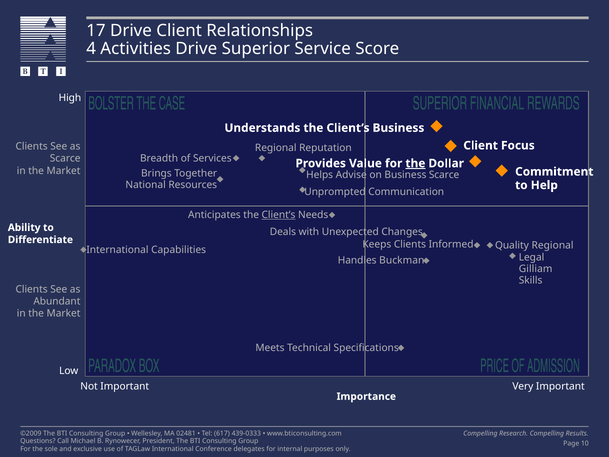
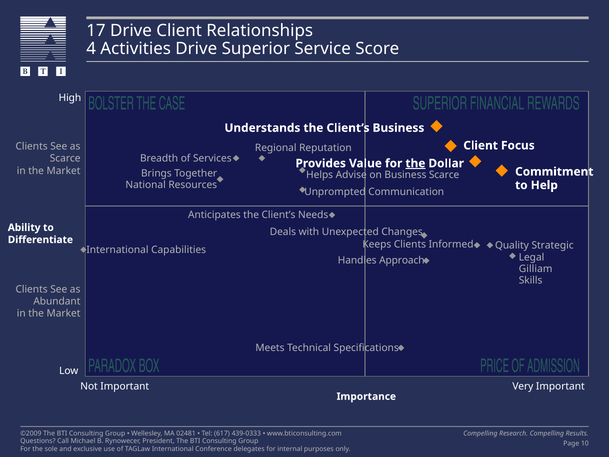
Client’s at (279, 215) underline: present -> none
Quality Regional: Regional -> Strategic
Buckman: Buckman -> Approach
